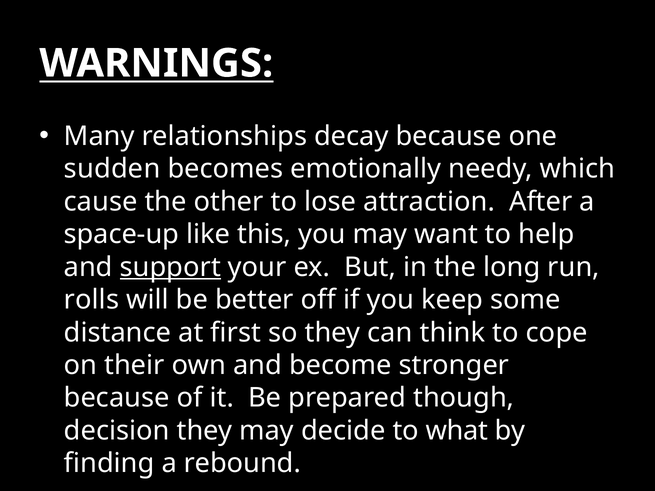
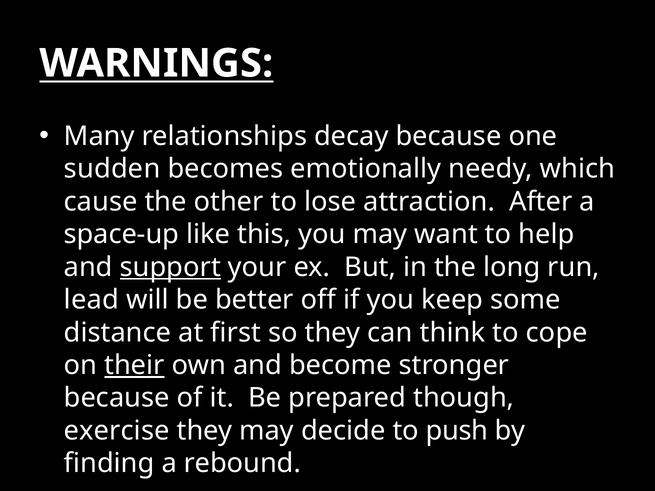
rolls: rolls -> lead
their underline: none -> present
decision: decision -> exercise
what: what -> push
